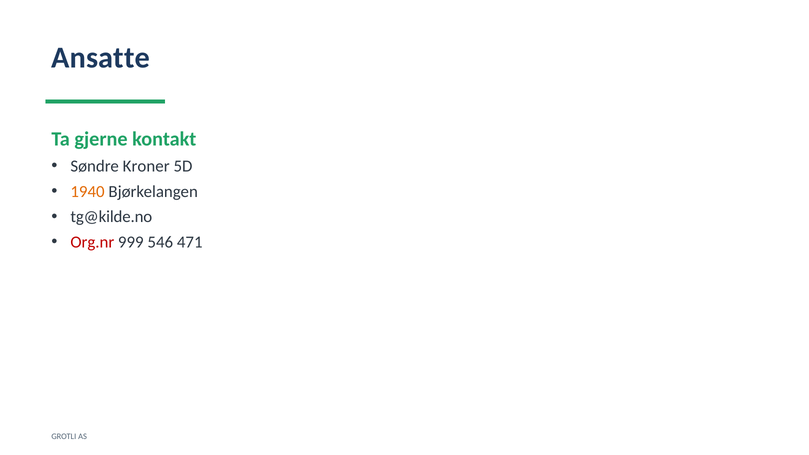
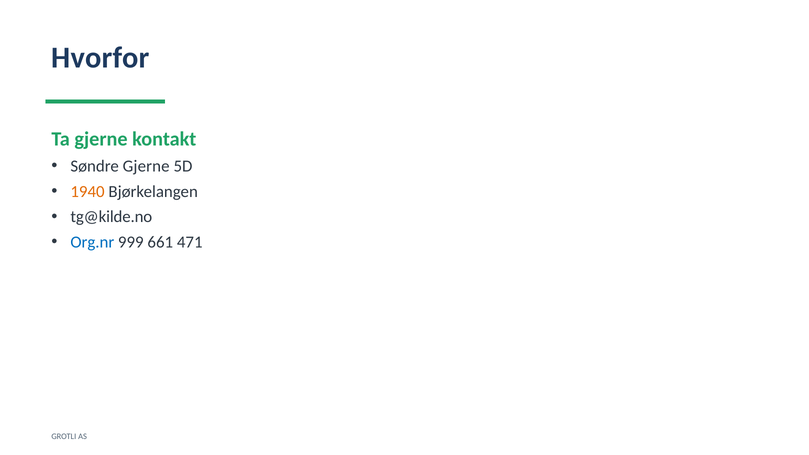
Ansatte: Ansatte -> Hvorfor
Søndre Kroner: Kroner -> Gjerne
Org.nr colour: red -> blue
546: 546 -> 661
